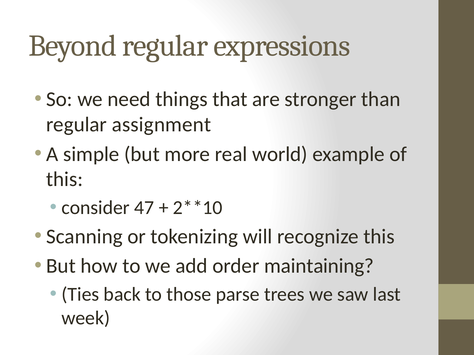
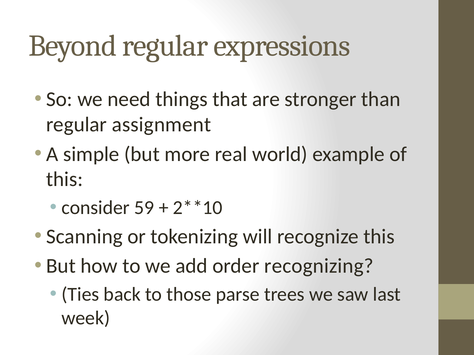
47: 47 -> 59
maintaining: maintaining -> recognizing
